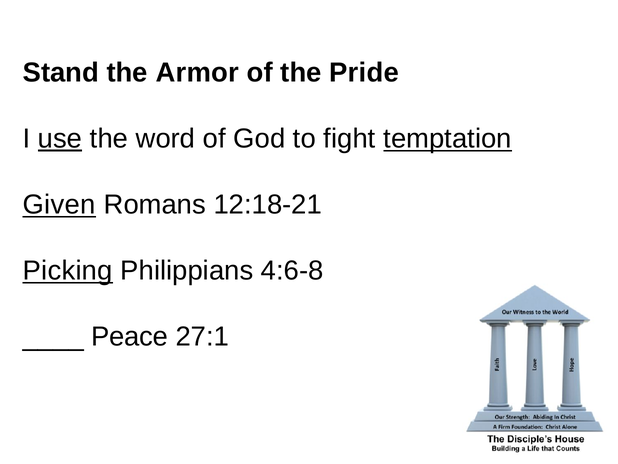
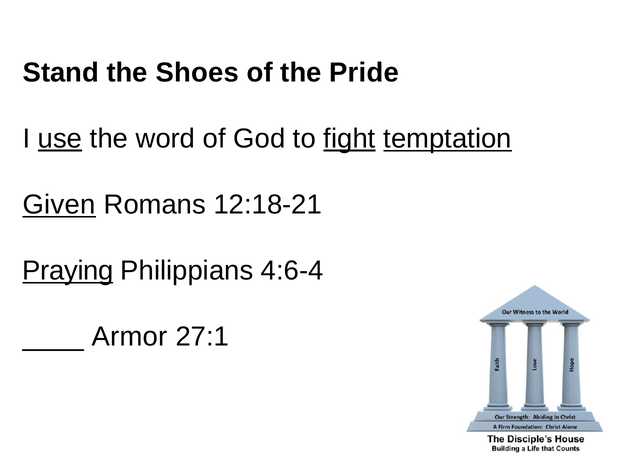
Armor: Armor -> Shoes
fight underline: none -> present
Picking: Picking -> Praying
4:6-8: 4:6-8 -> 4:6-4
Peace: Peace -> Armor
